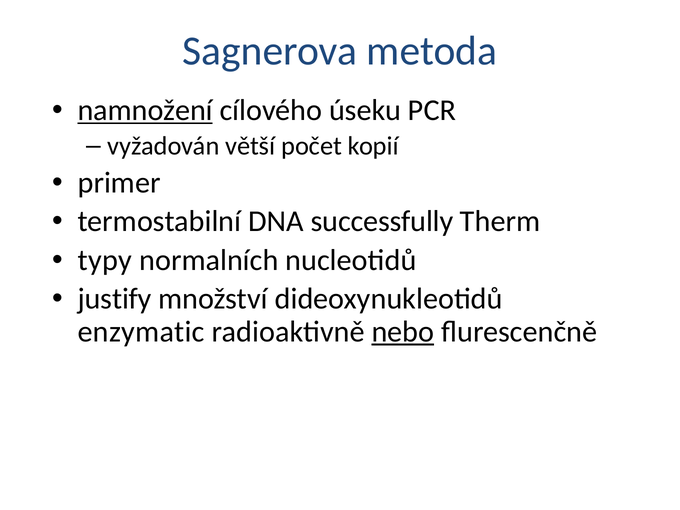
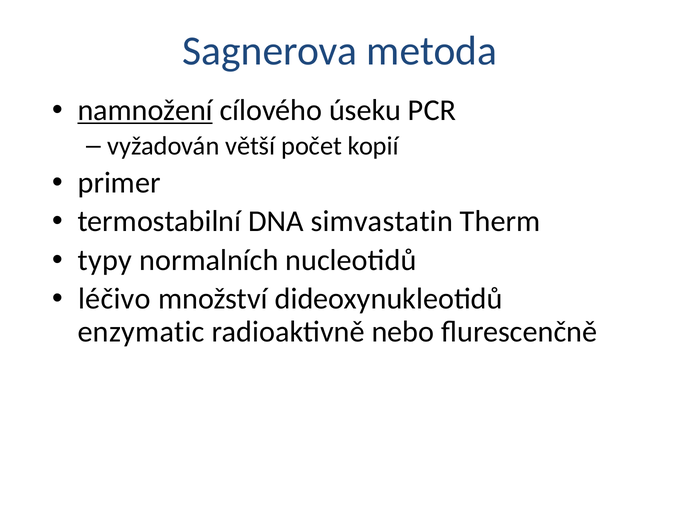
successfully: successfully -> simvastatin
justify: justify -> léčivo
nebo underline: present -> none
